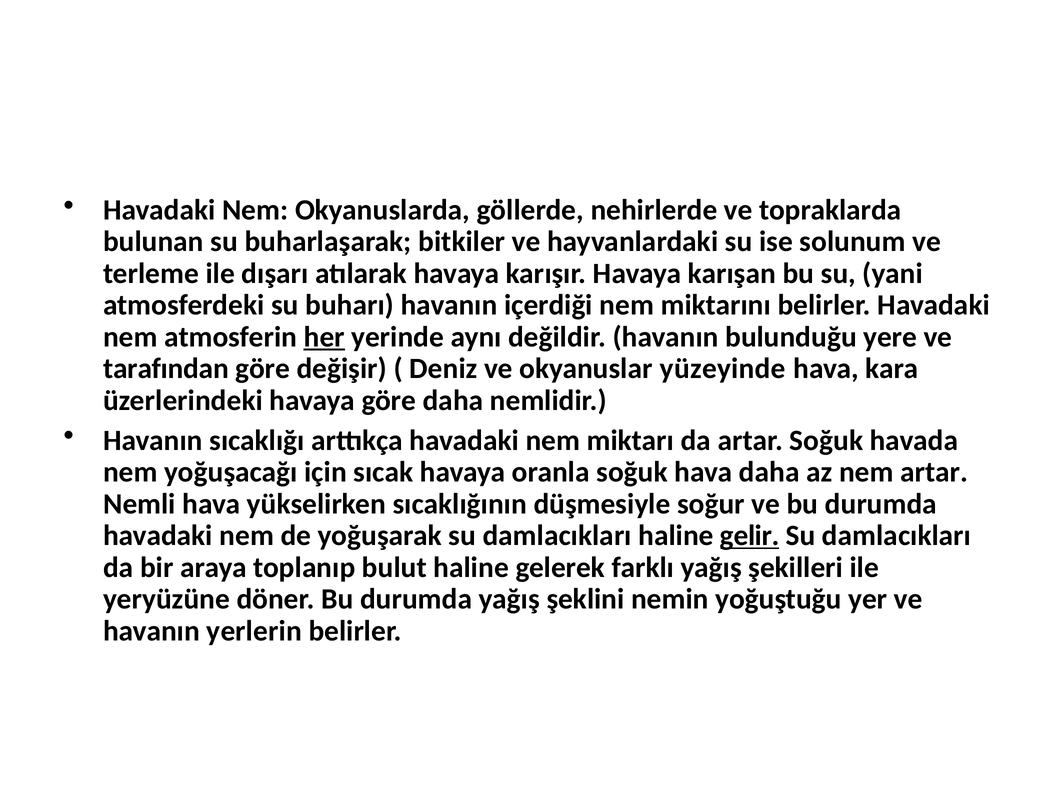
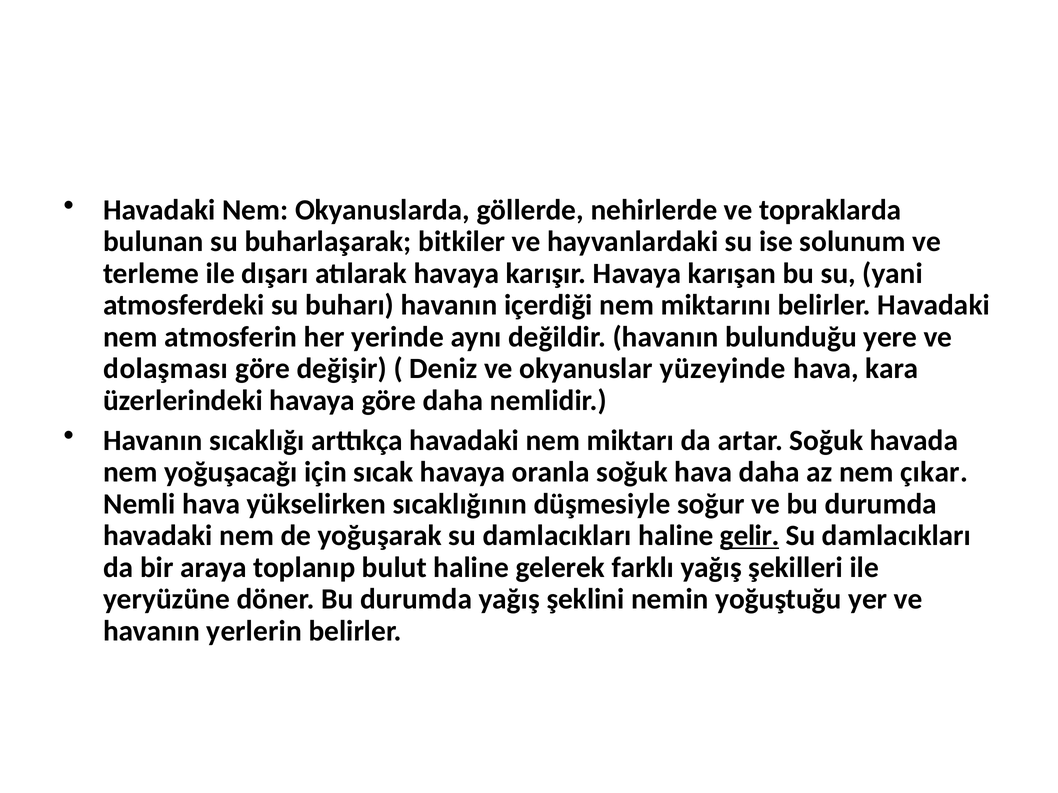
her underline: present -> none
tarafından: tarafından -> dolaşması
nem artar: artar -> çıkar
